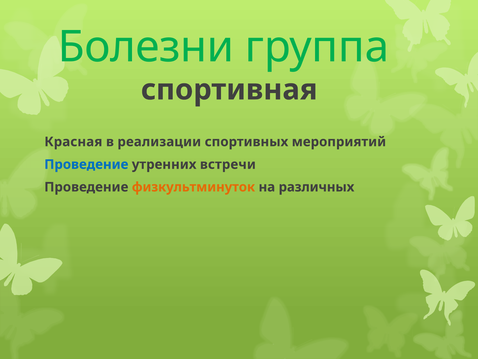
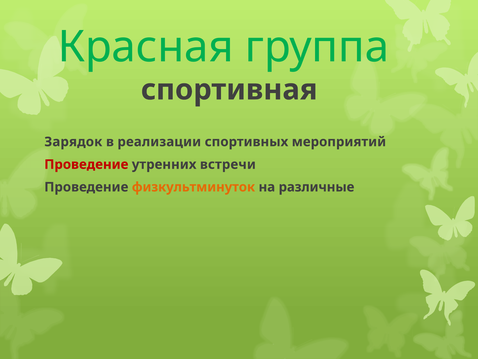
Болезни: Болезни -> Красная
Красная: Красная -> Зарядок
Проведение at (86, 164) colour: blue -> red
различных: различных -> различные
